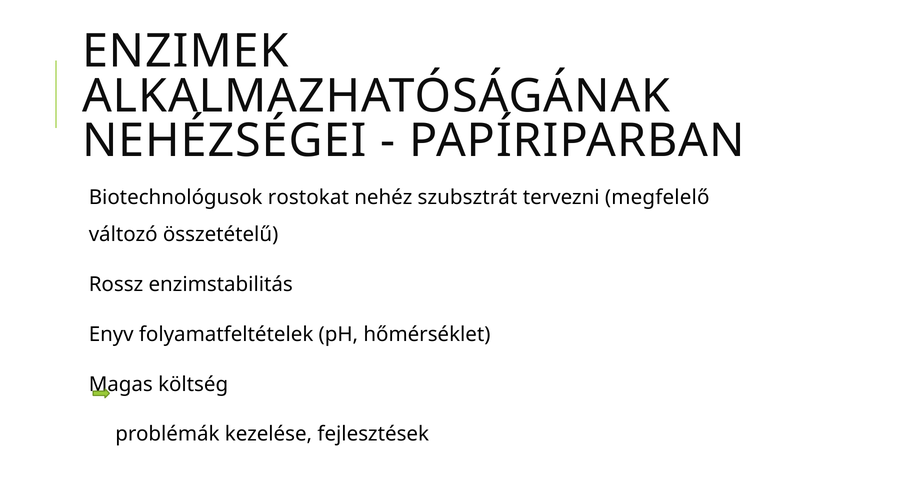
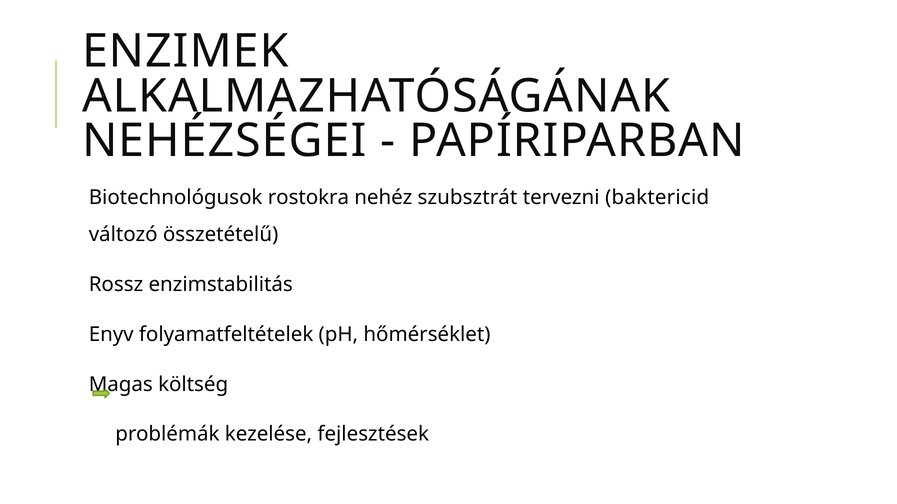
rostokat: rostokat -> rostokra
megfelelő: megfelelő -> baktericid
